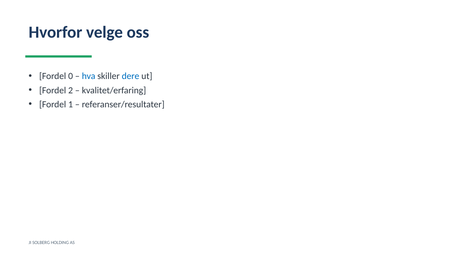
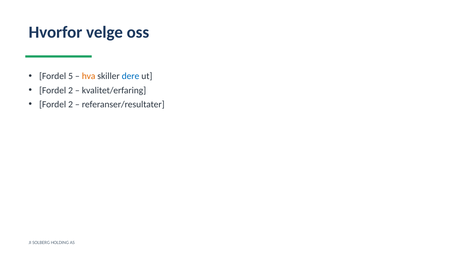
0: 0 -> 5
hva colour: blue -> orange
1 at (71, 104): 1 -> 2
